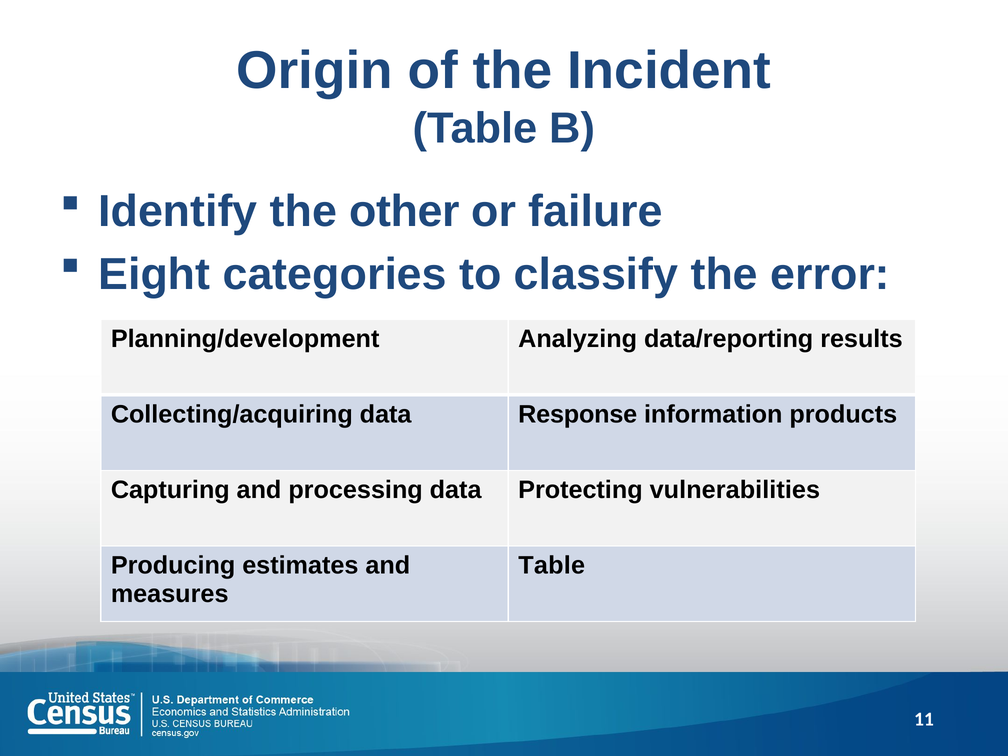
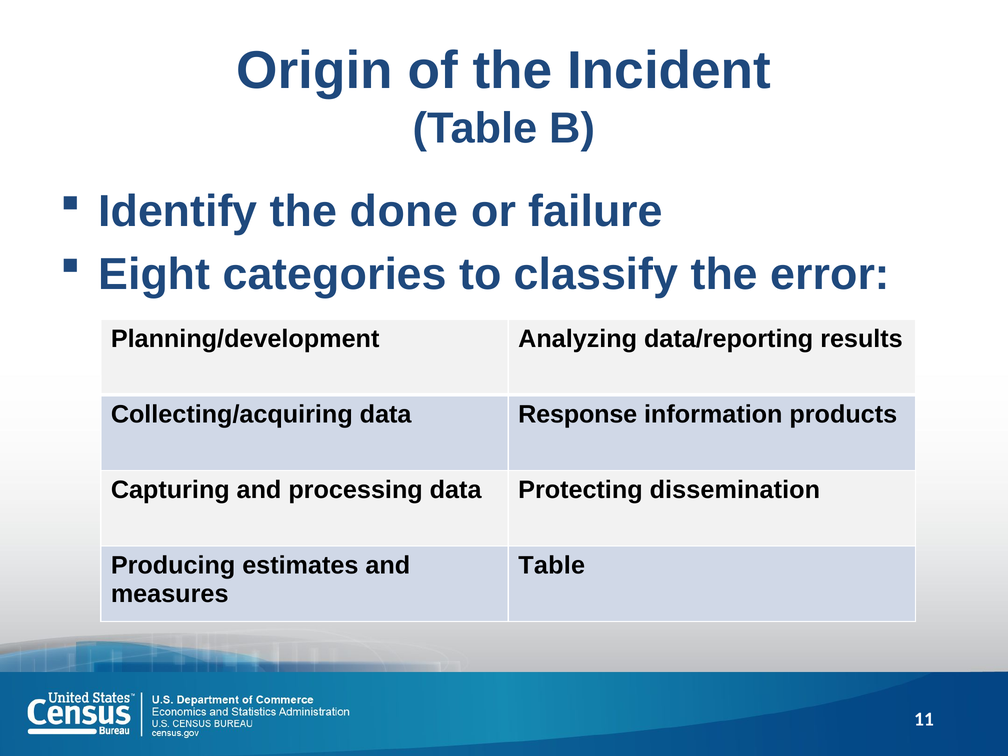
other: other -> done
vulnerabilities: vulnerabilities -> dissemination
